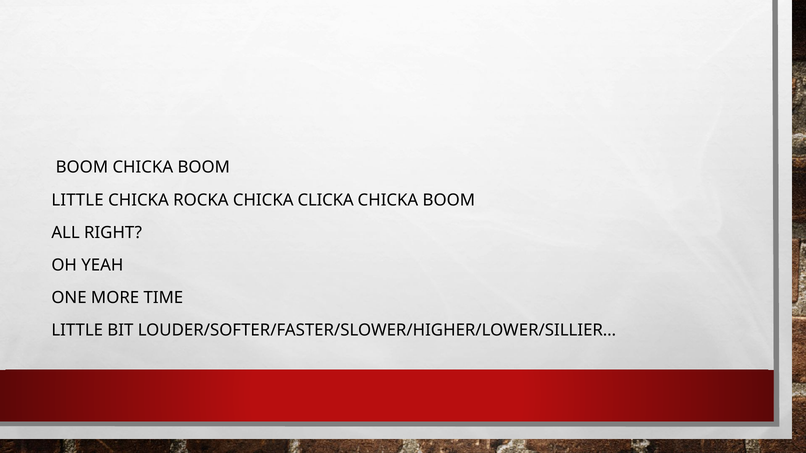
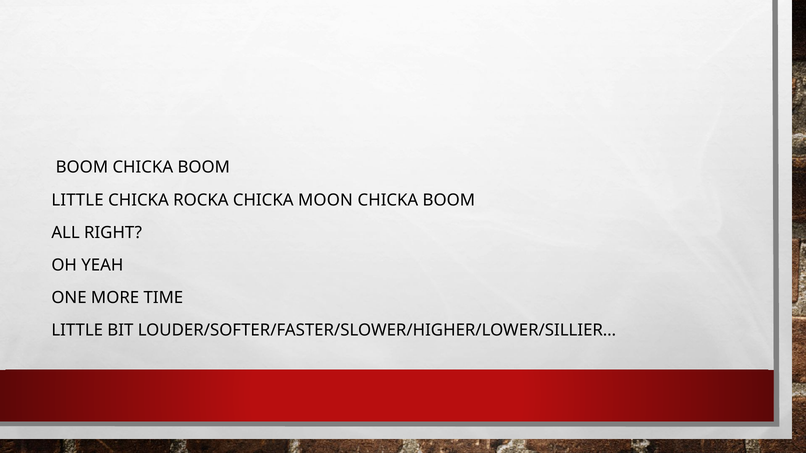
CLICKA: CLICKA -> MOON
